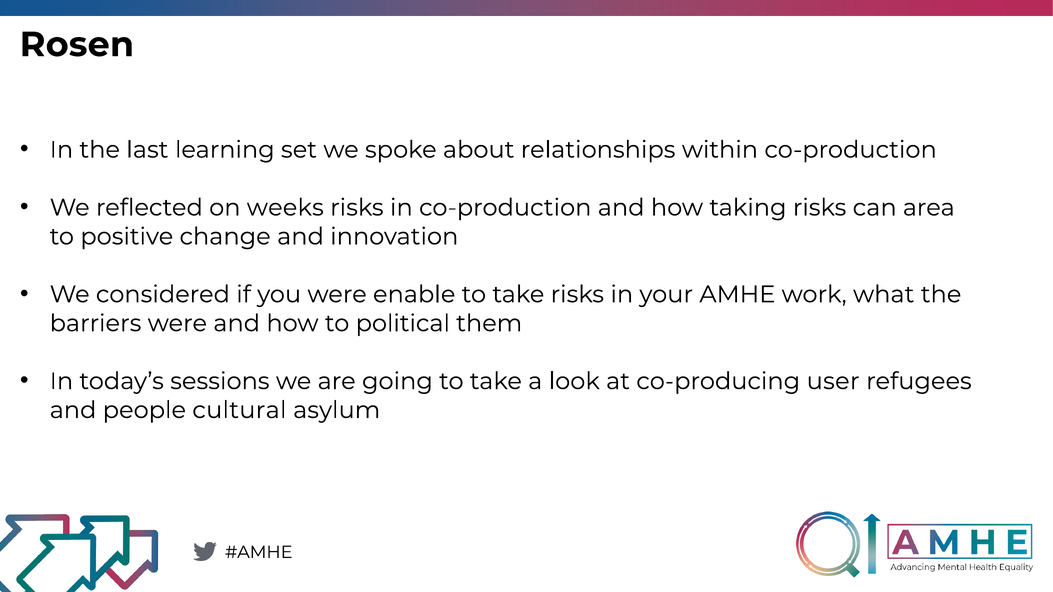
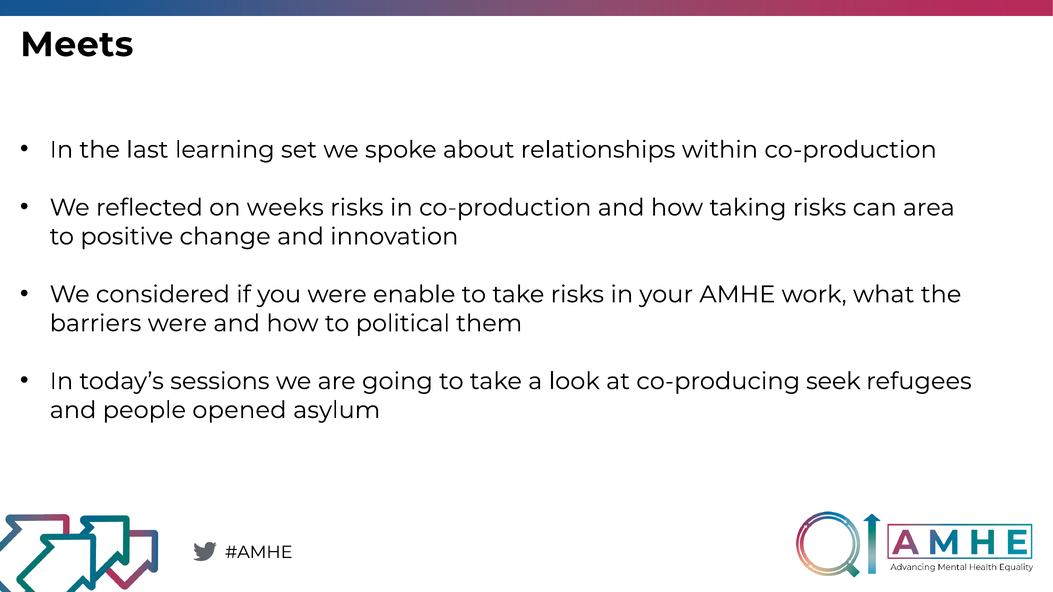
Rosen: Rosen -> Meets
user: user -> seek
cultural: cultural -> opened
